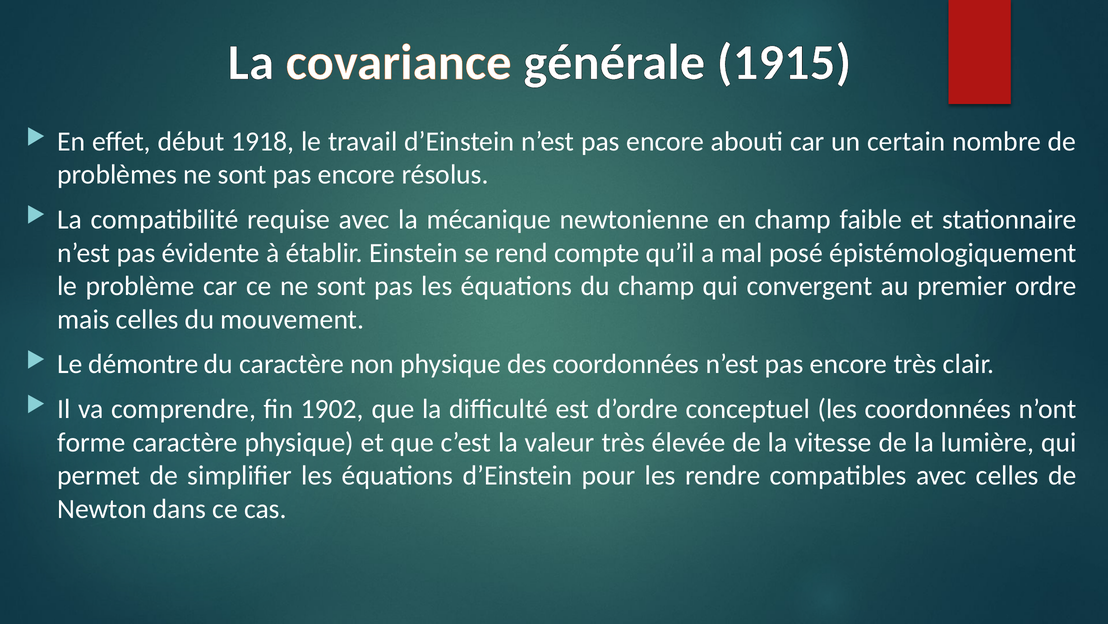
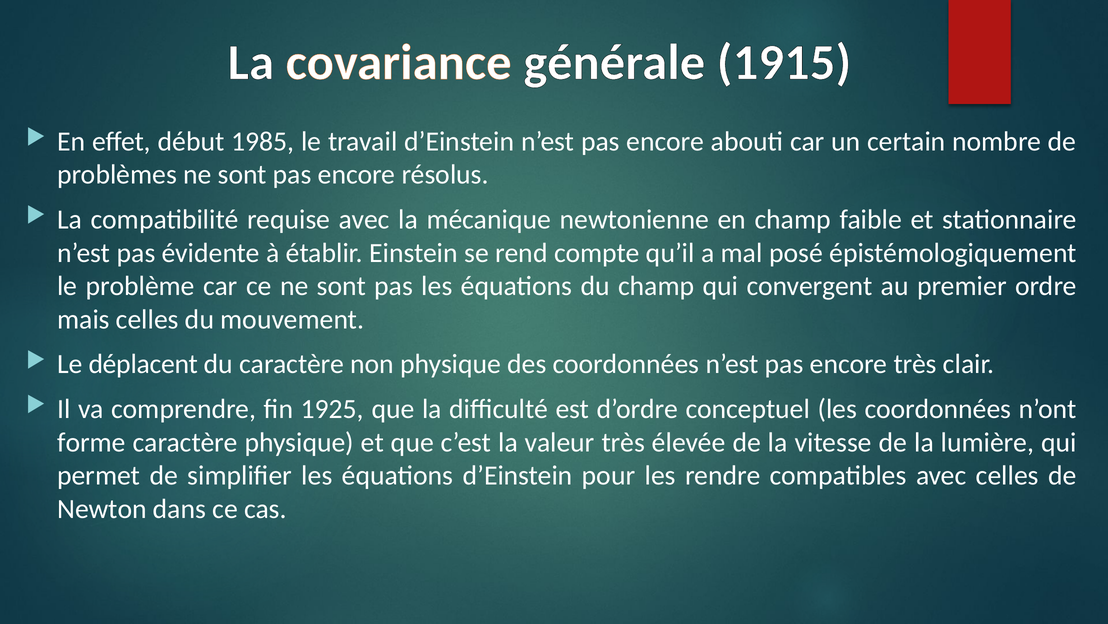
1918: 1918 -> 1985
démontre: démontre -> déplacent
1902: 1902 -> 1925
